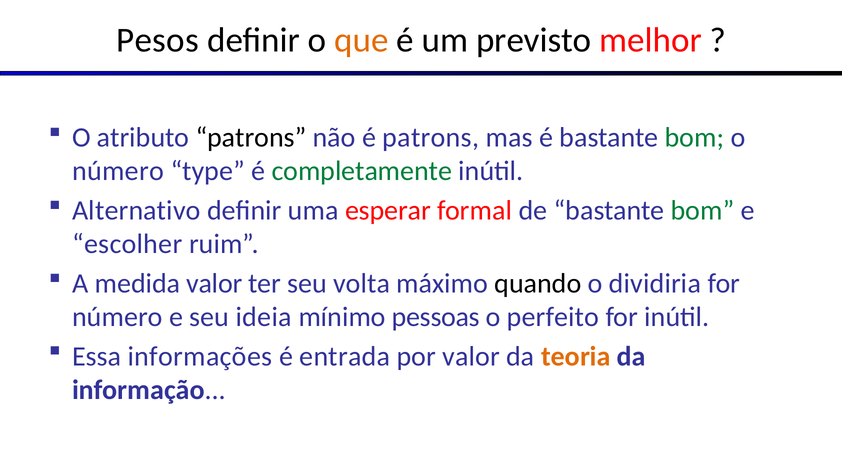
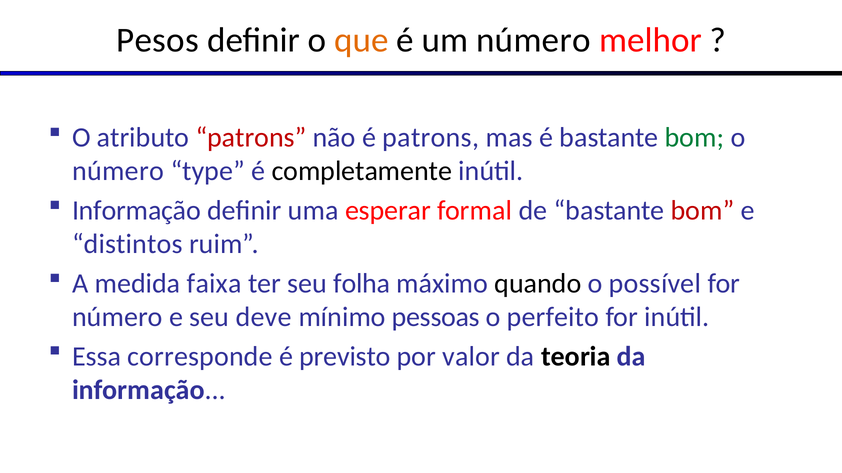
um previsto: previsto -> número
patrons at (251, 138) colour: black -> red
completamente colour: green -> black
Alternativo at (136, 211): Alternativo -> Informação
bom at (702, 211) colour: green -> red
escolher: escolher -> distintos
medida valor: valor -> faixa
volta: volta -> folha
dividiria: dividiria -> possível
ideia: ideia -> deve
informações: informações -> corresponde
entrada: entrada -> previsto
teoria colour: orange -> black
